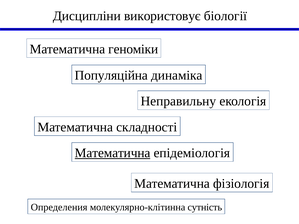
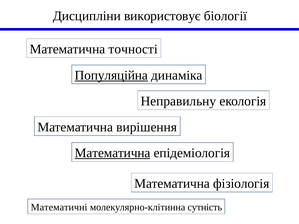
геноміки: геноміки -> точності
Популяційна underline: none -> present
складності: складності -> вирішення
Определения: Определения -> Математичні
